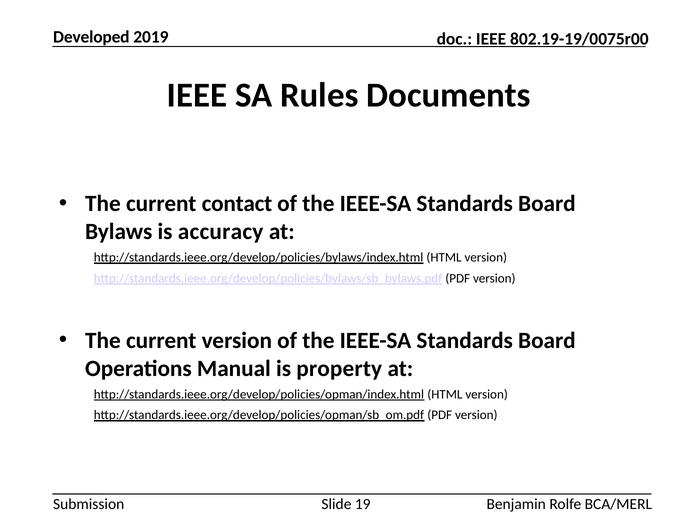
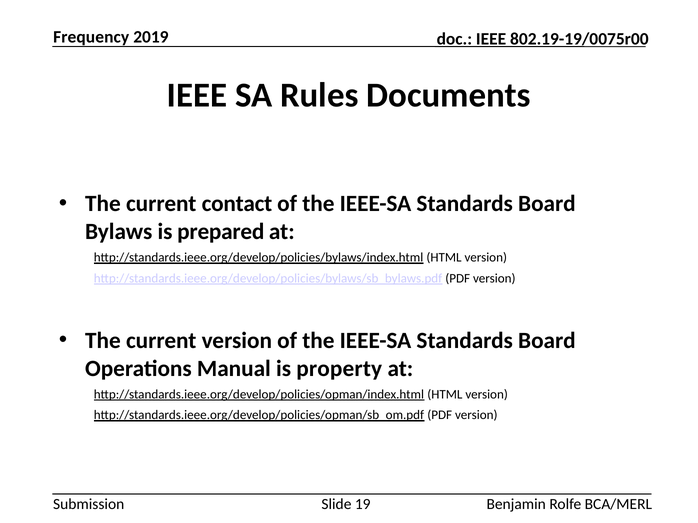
Developed: Developed -> Frequency
accuracy: accuracy -> prepared
